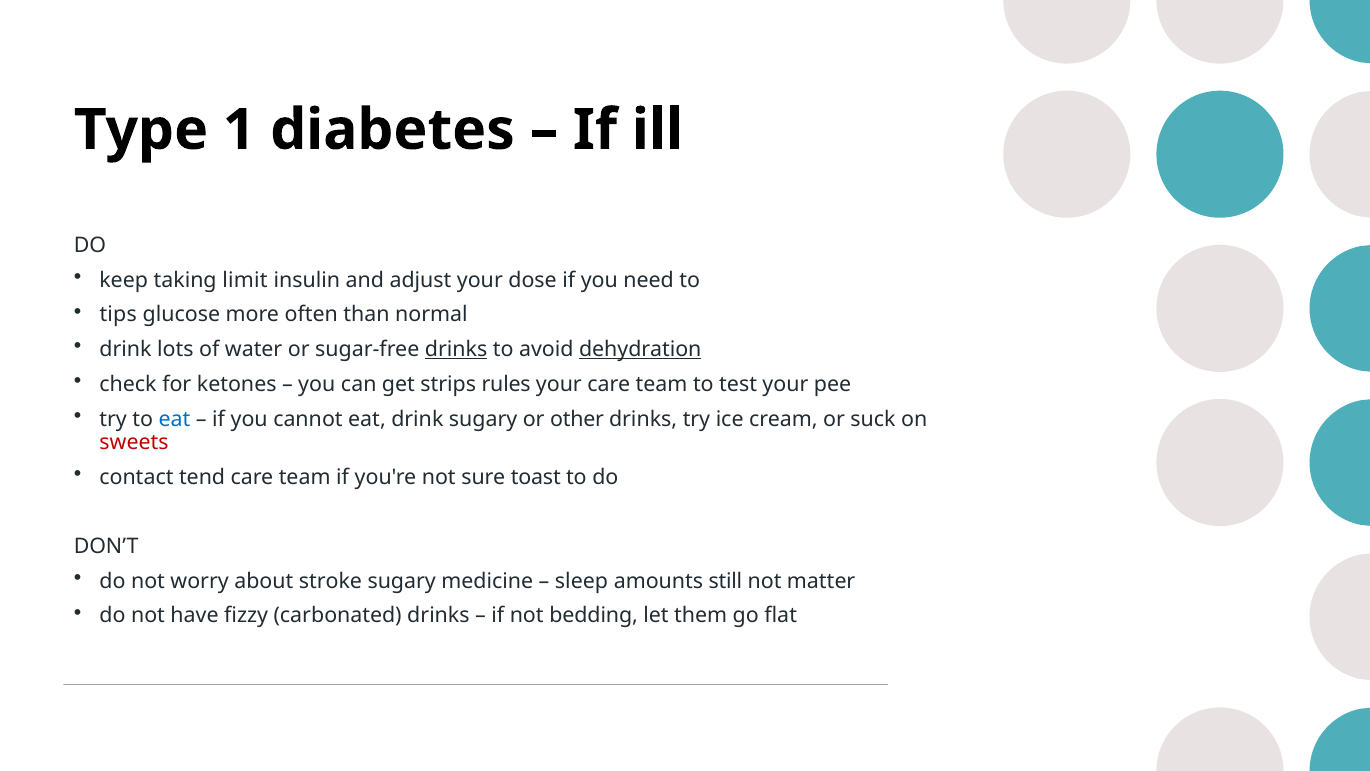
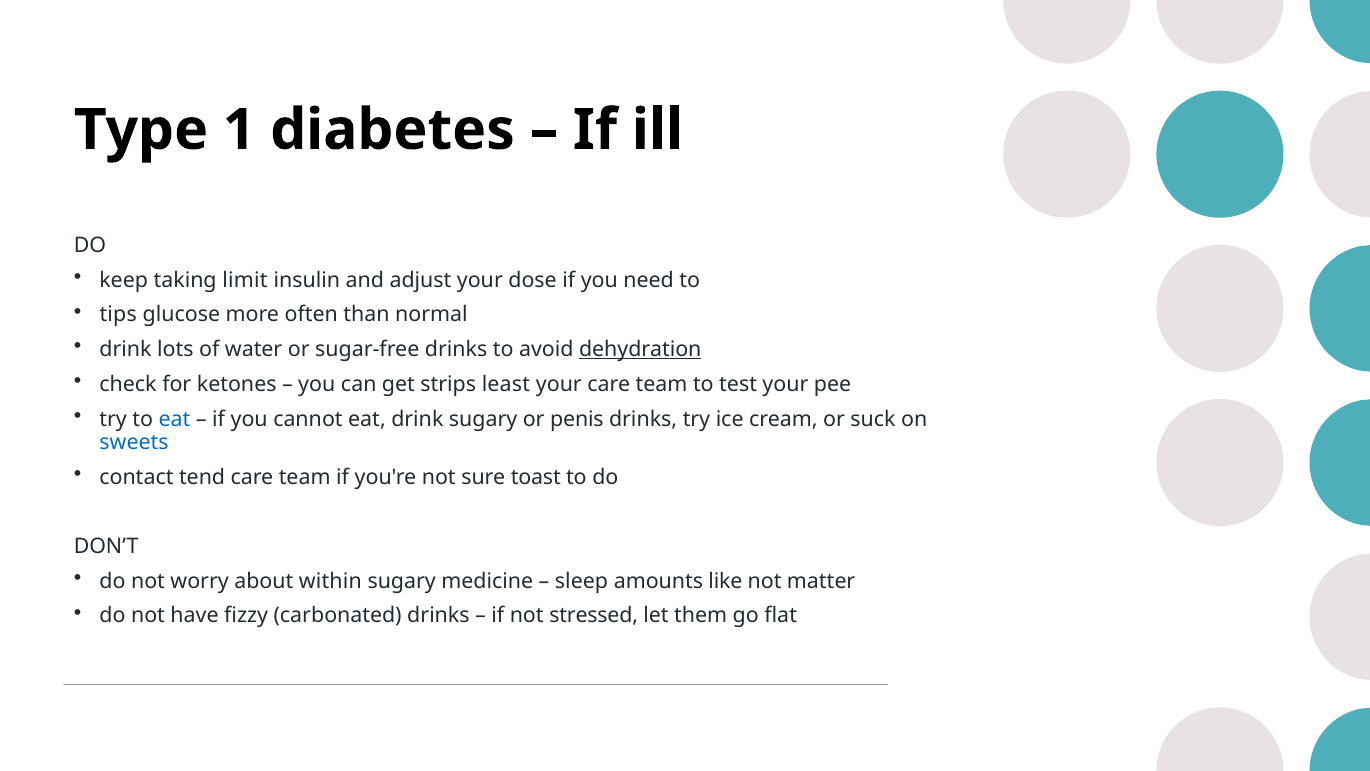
drinks at (456, 349) underline: present -> none
rules: rules -> least
other: other -> penis
sweets colour: red -> blue
stroke: stroke -> within
still: still -> like
bedding: bedding -> stressed
